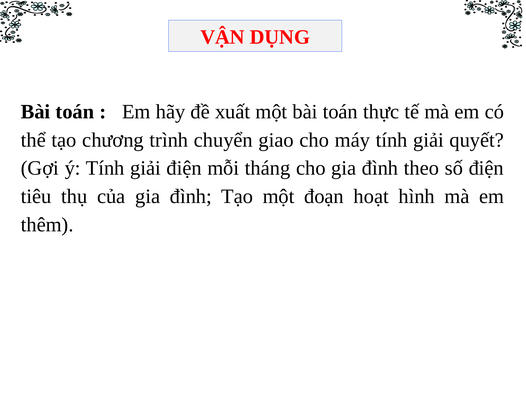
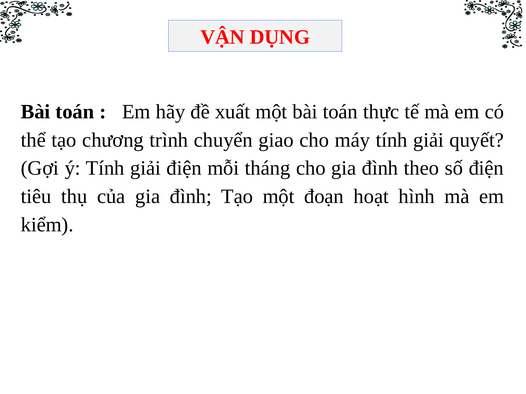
thêm: thêm -> kiểm
